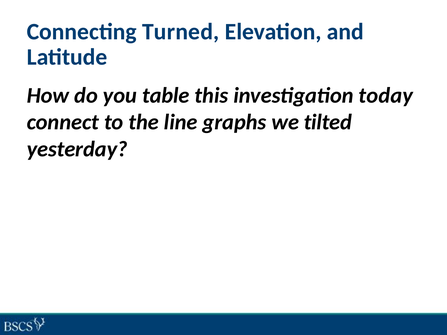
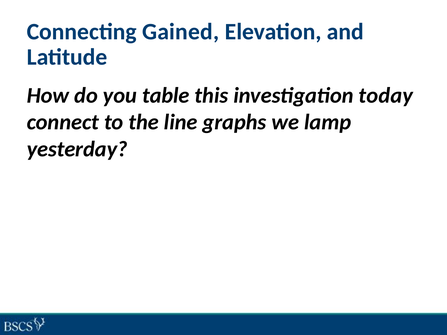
Turned: Turned -> Gained
tilted: tilted -> lamp
